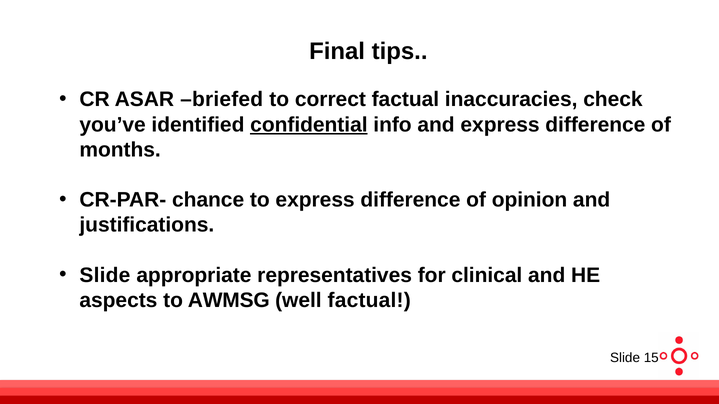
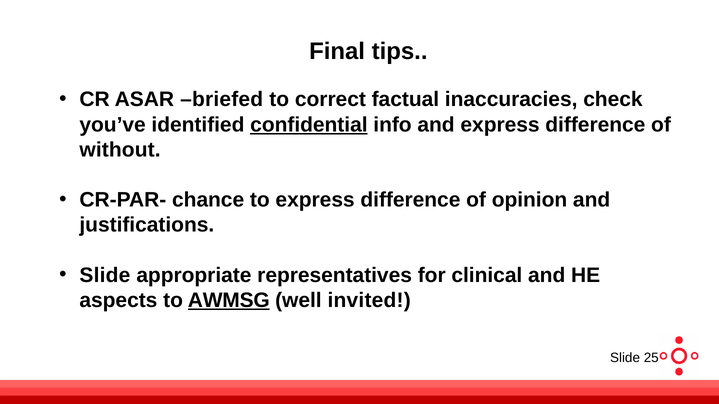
months: months -> without
AWMSG underline: none -> present
well factual: factual -> invited
15: 15 -> 25
